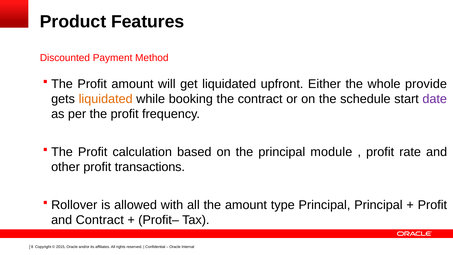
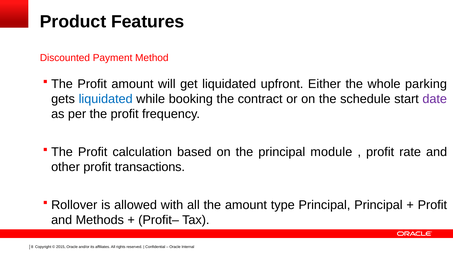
provide: provide -> parking
liquidated at (106, 99) colour: orange -> blue
and Contract: Contract -> Methods
